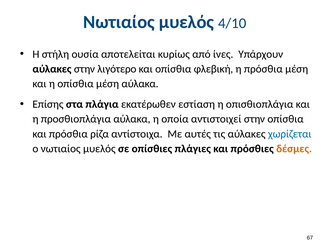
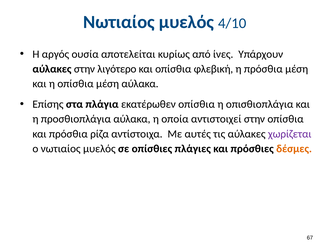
στήλη: στήλη -> αργός
εκατέρωθεν εστίαση: εστίαση -> οπίσθια
χωρίζεται colour: blue -> purple
